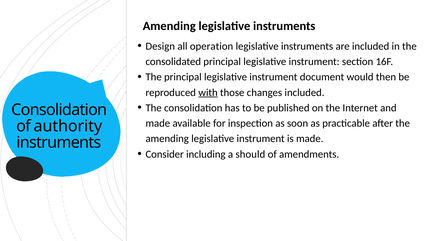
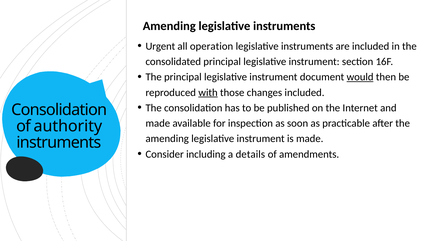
Design: Design -> Urgent
would underline: none -> present
should: should -> details
